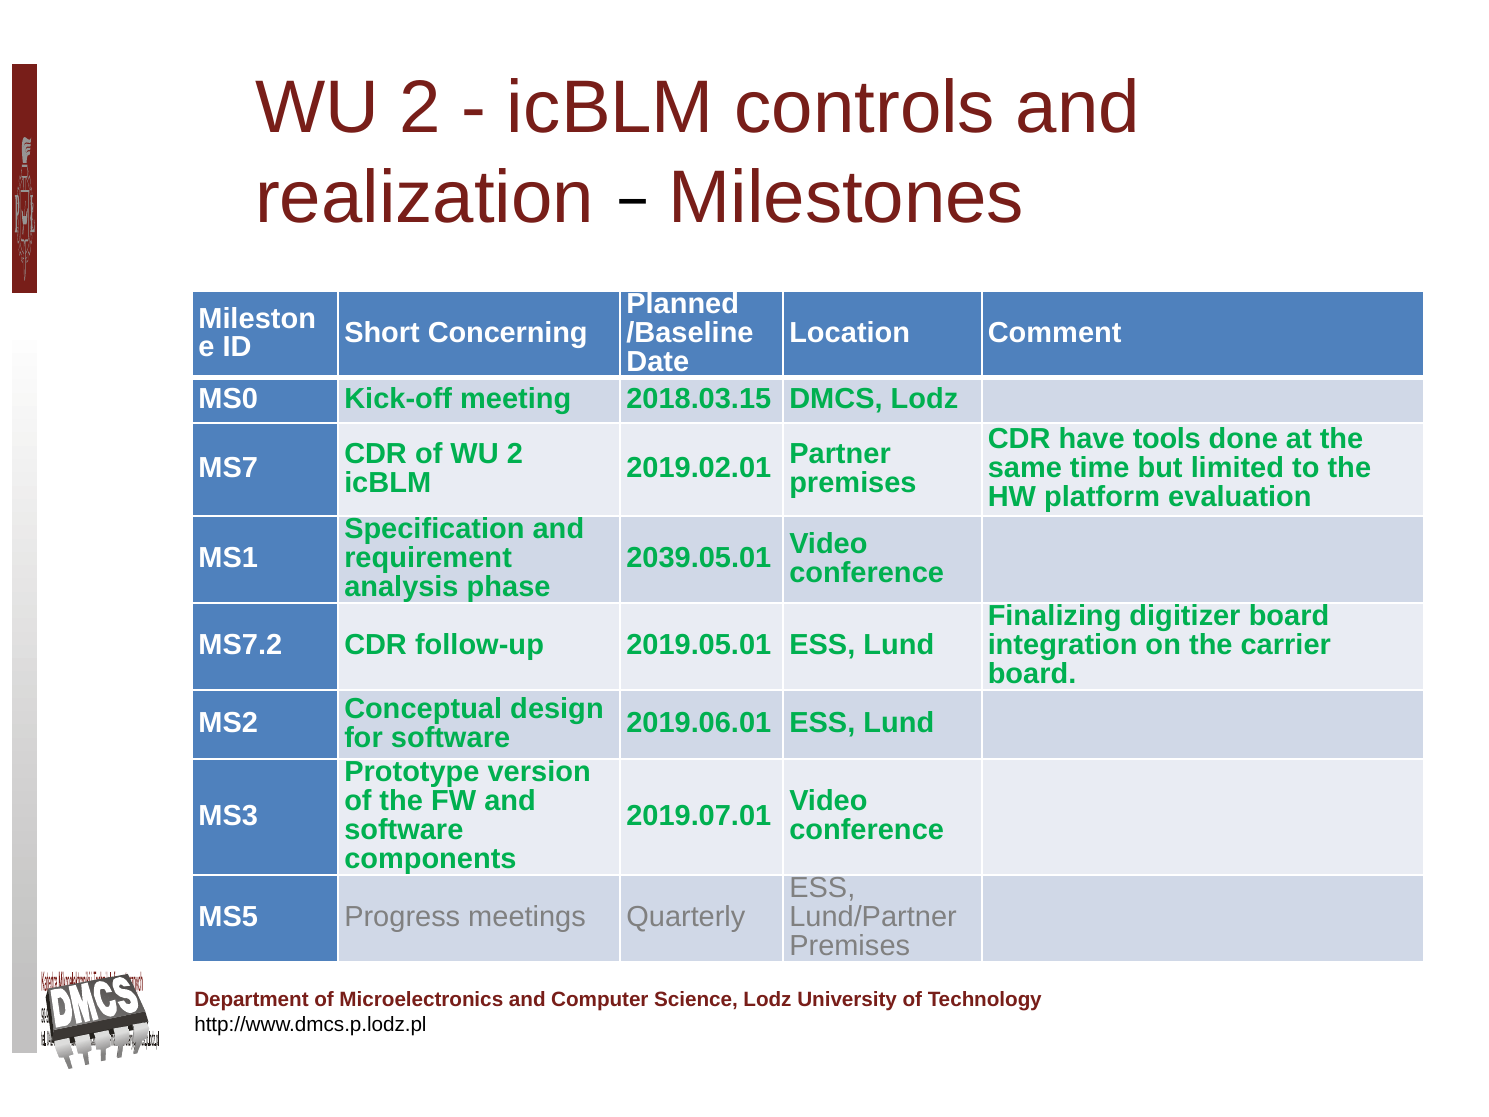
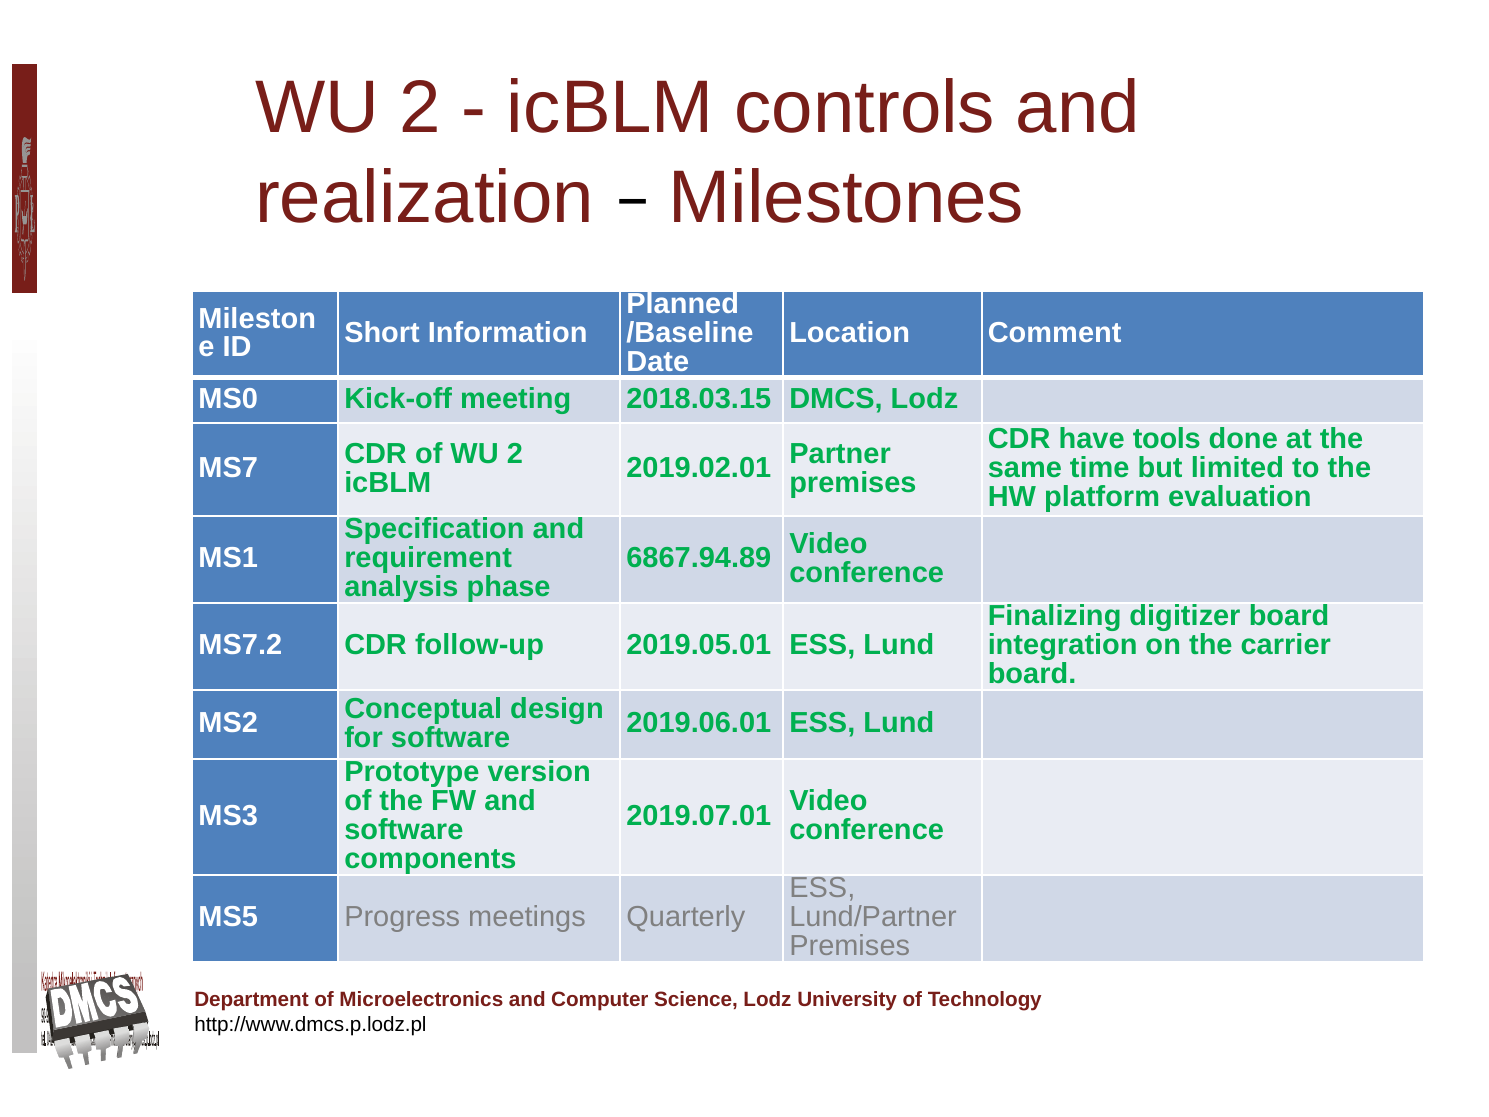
Concerning: Concerning -> Information
2039.05.01: 2039.05.01 -> 6867.94.89
